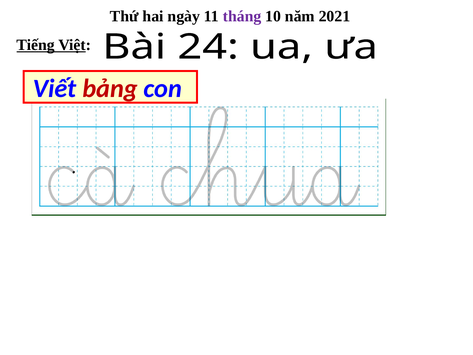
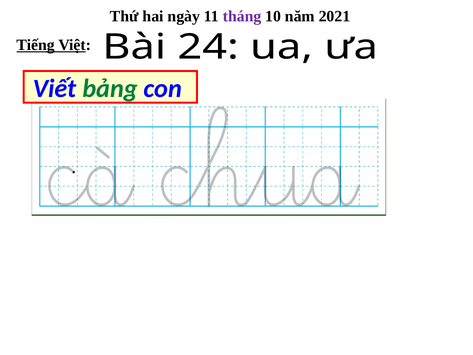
bảng colour: red -> green
